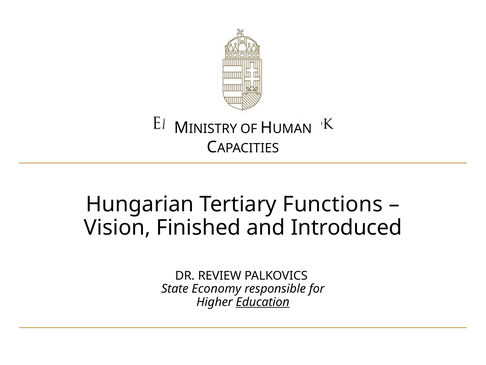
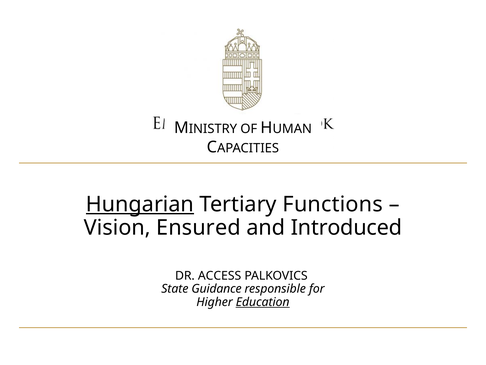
Hungarian underline: none -> present
Finished: Finished -> Ensured
REVIEW: REVIEW -> ACCESS
Economy: Economy -> Guidance
